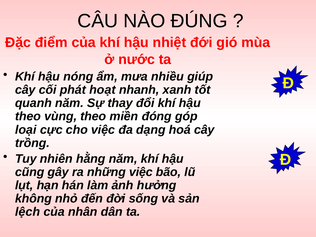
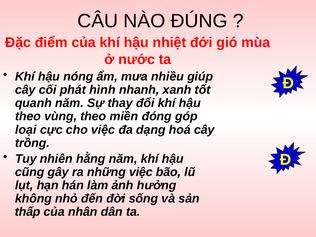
hoạt: hoạt -> hình
lệch: lệch -> thấp
